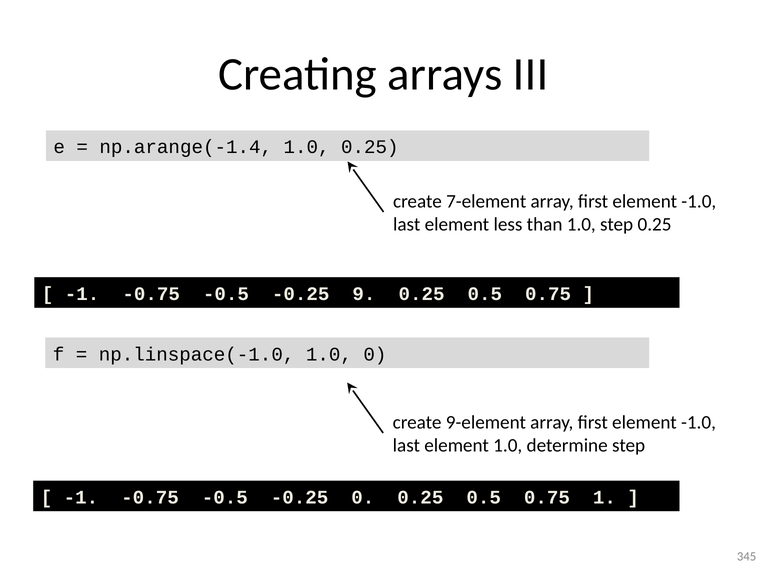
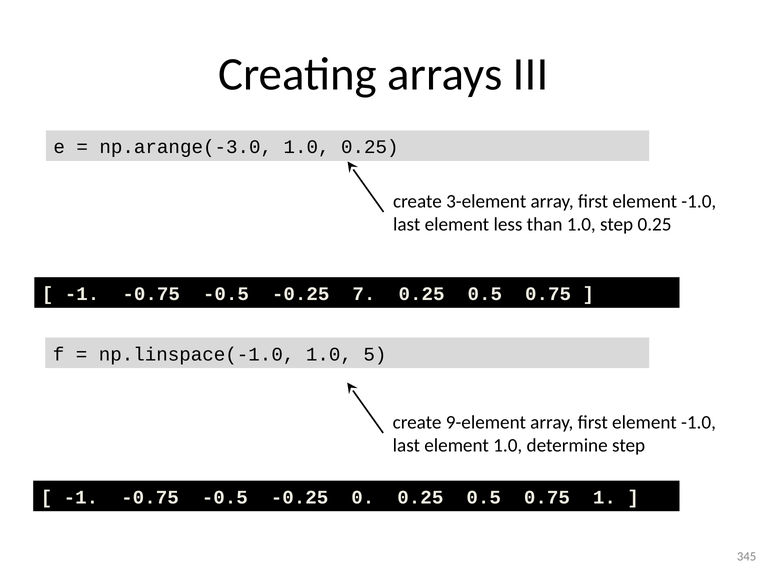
np.arange(-1.4: np.arange(-1.4 -> np.arange(-3.0
7-element: 7-element -> 3-element
9: 9 -> 7
1.0 0: 0 -> 5
